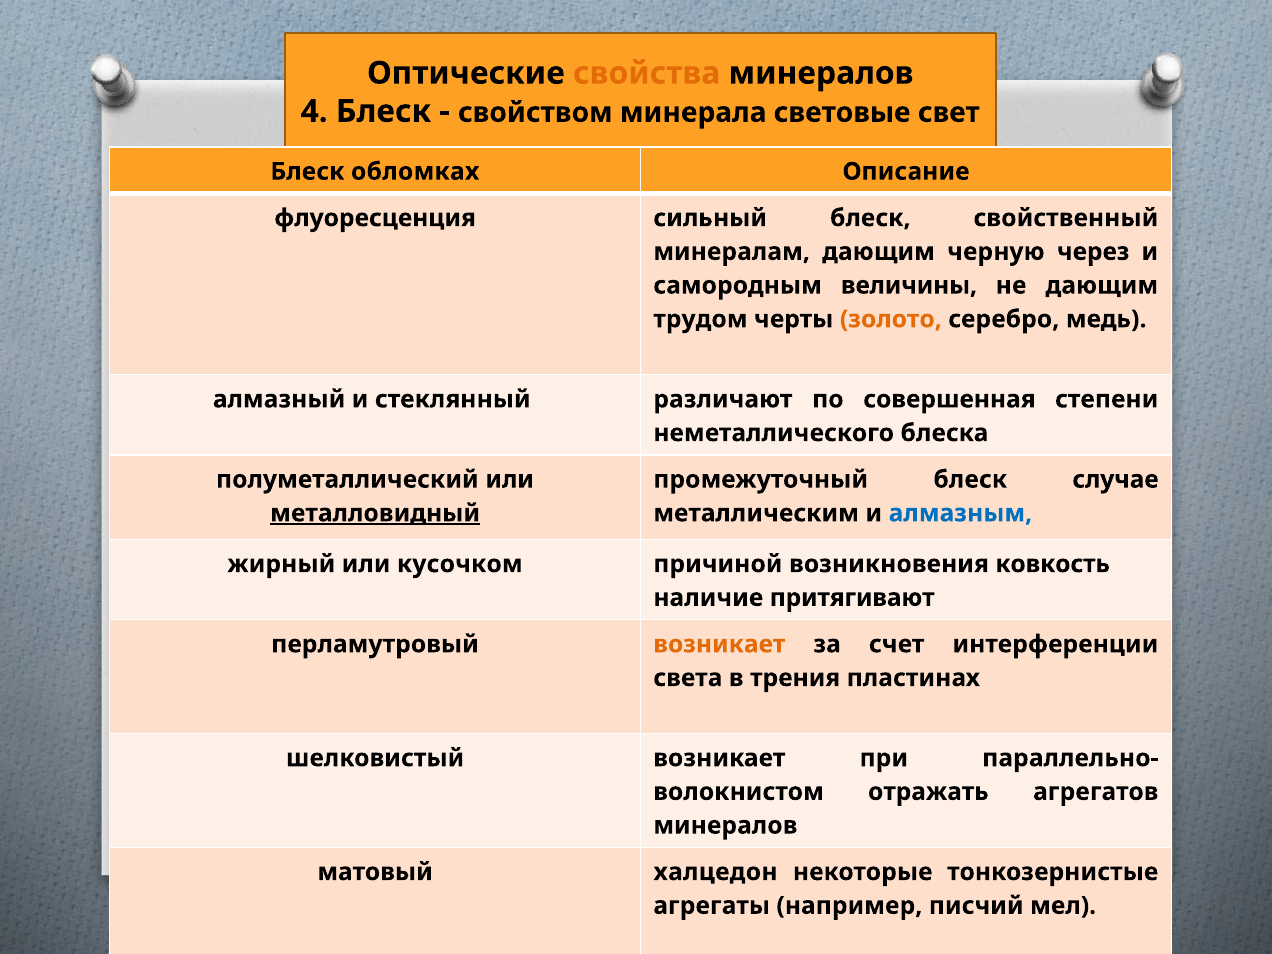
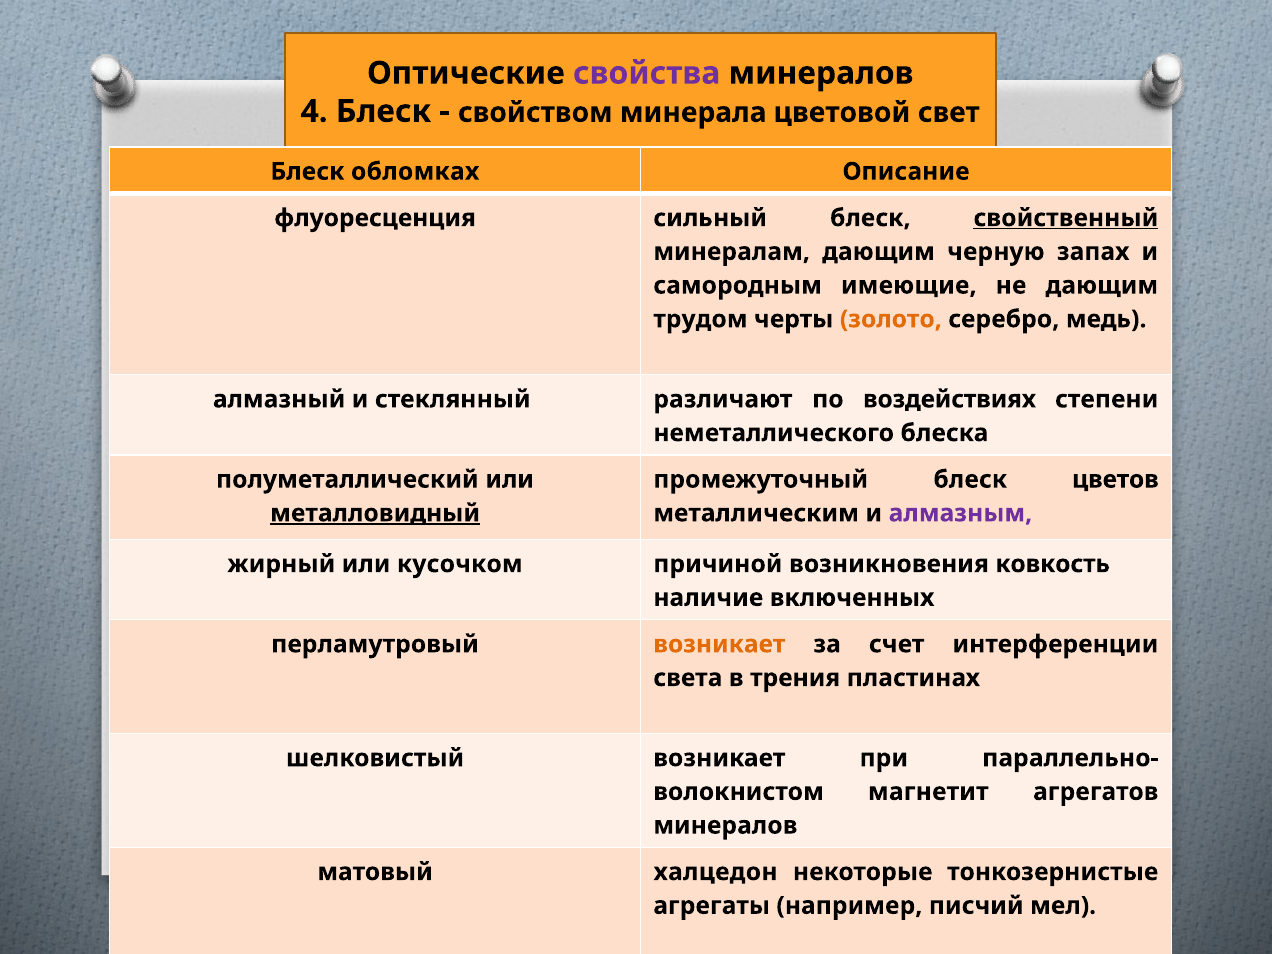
свойства colour: orange -> purple
световые: световые -> цветовой
свойственный underline: none -> present
через: через -> запах
величины: величины -> имеющие
совершенная: совершенная -> воздействиях
случае: случае -> цветов
алмазным colour: blue -> purple
притягивают: притягивают -> включенных
отражать: отражать -> магнетит
